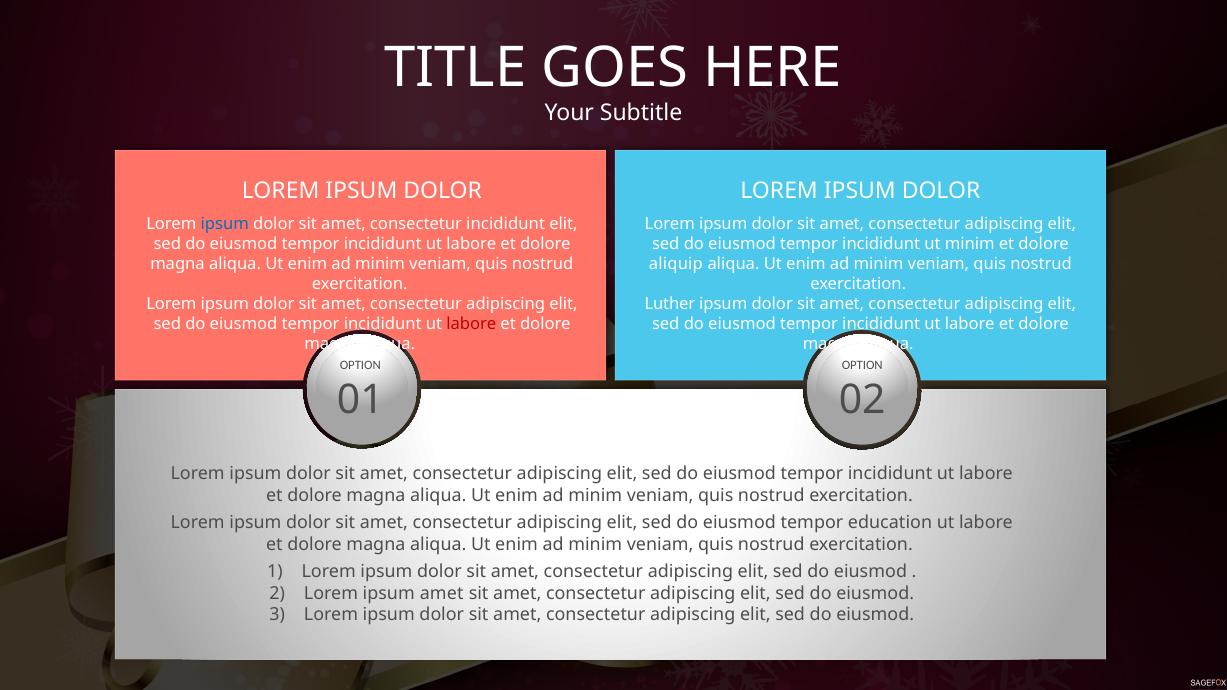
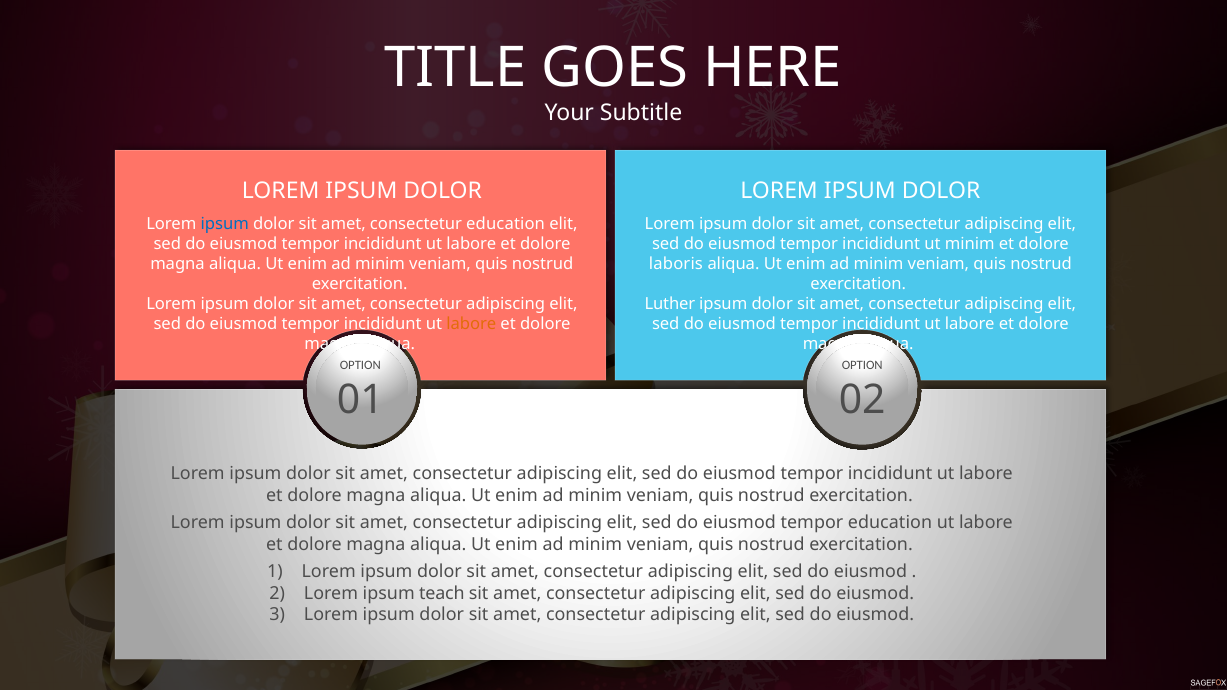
consectetur incididunt: incididunt -> education
aliquip: aliquip -> laboris
labore at (471, 324) colour: red -> orange
ipsum amet: amet -> teach
